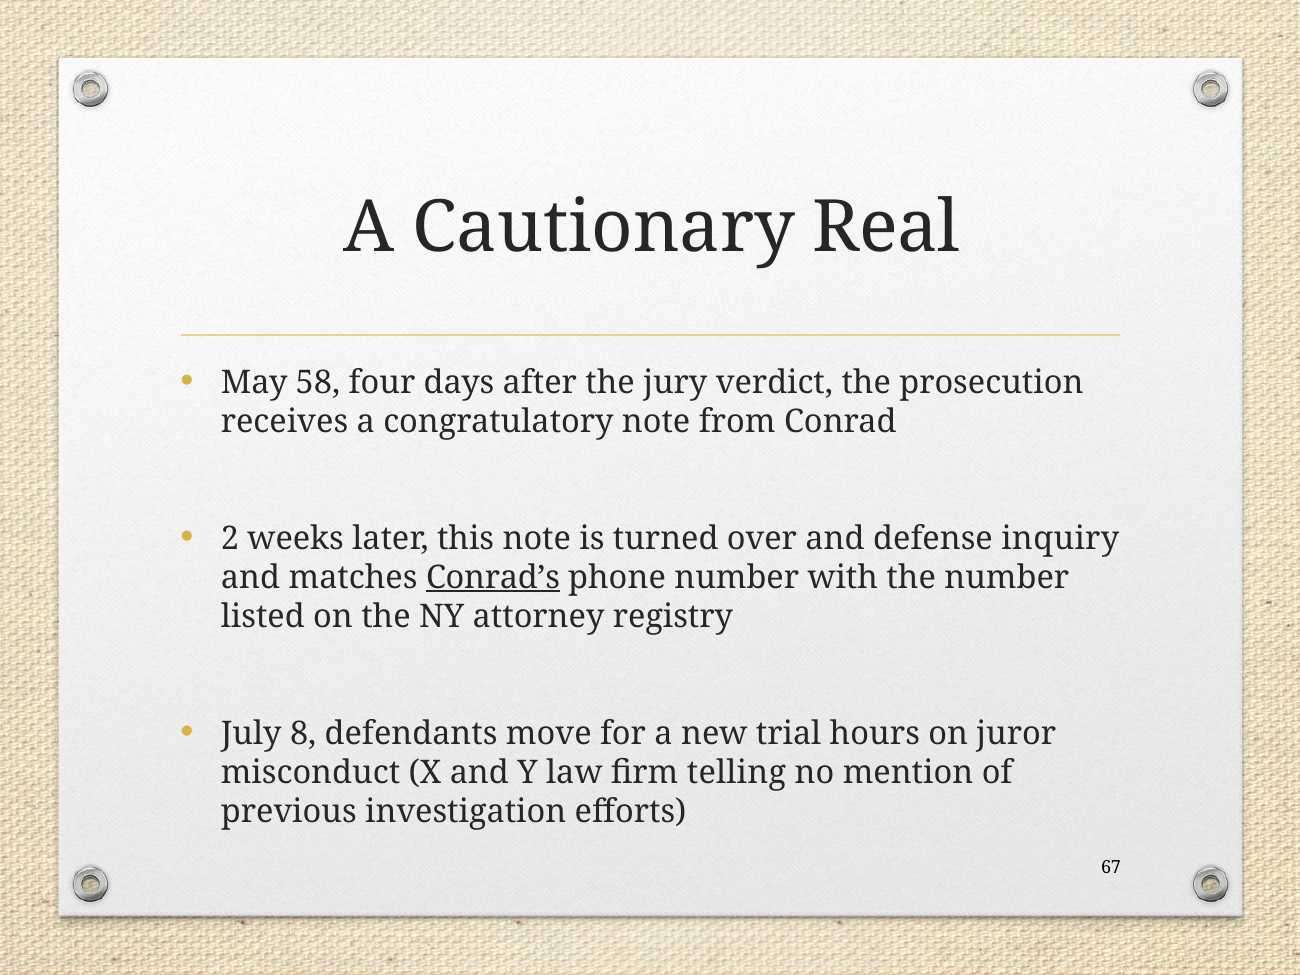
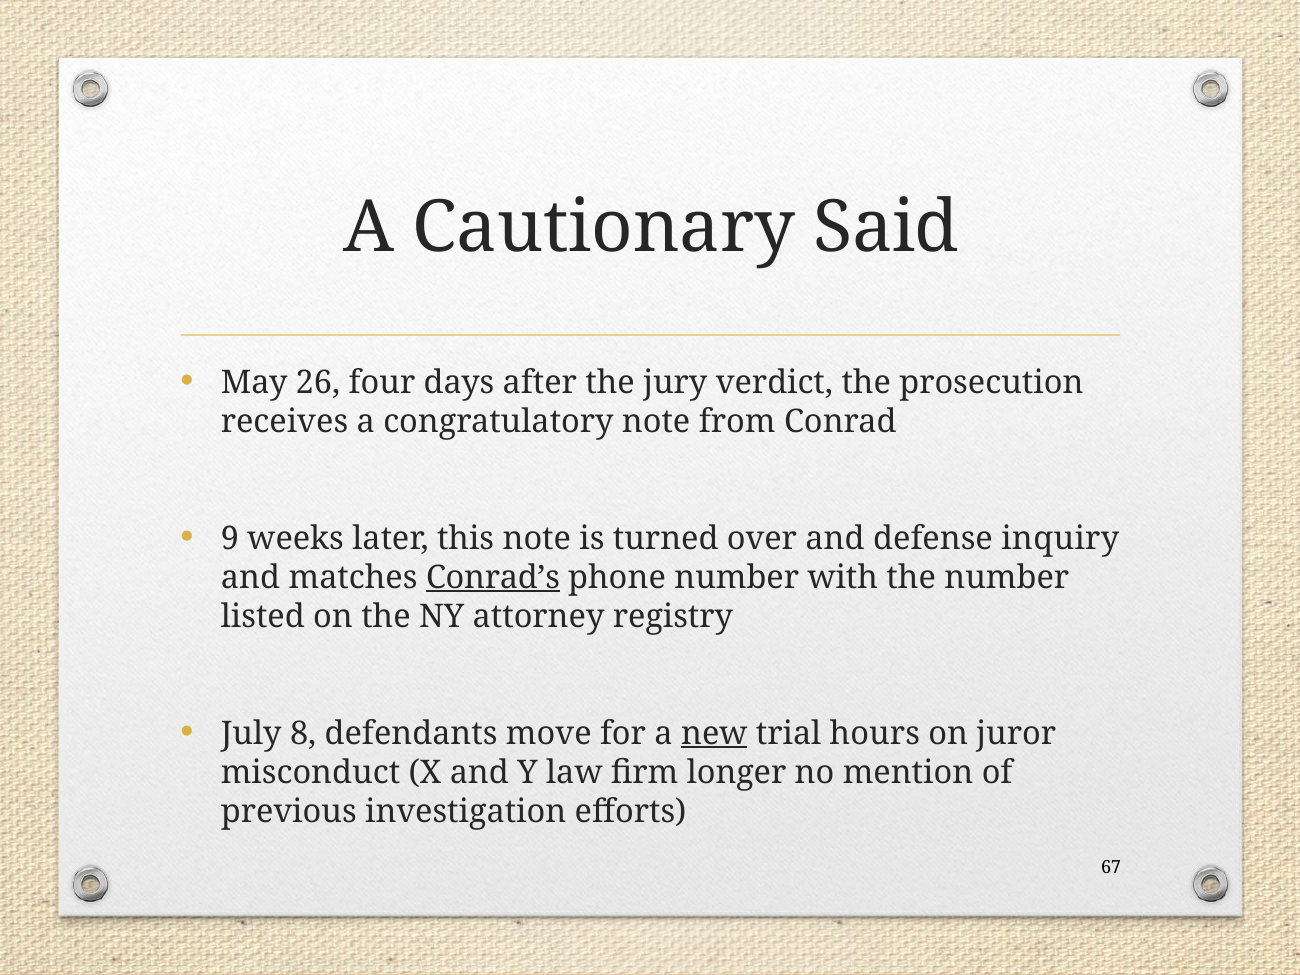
Real: Real -> Said
58: 58 -> 26
2: 2 -> 9
new underline: none -> present
telling: telling -> longer
